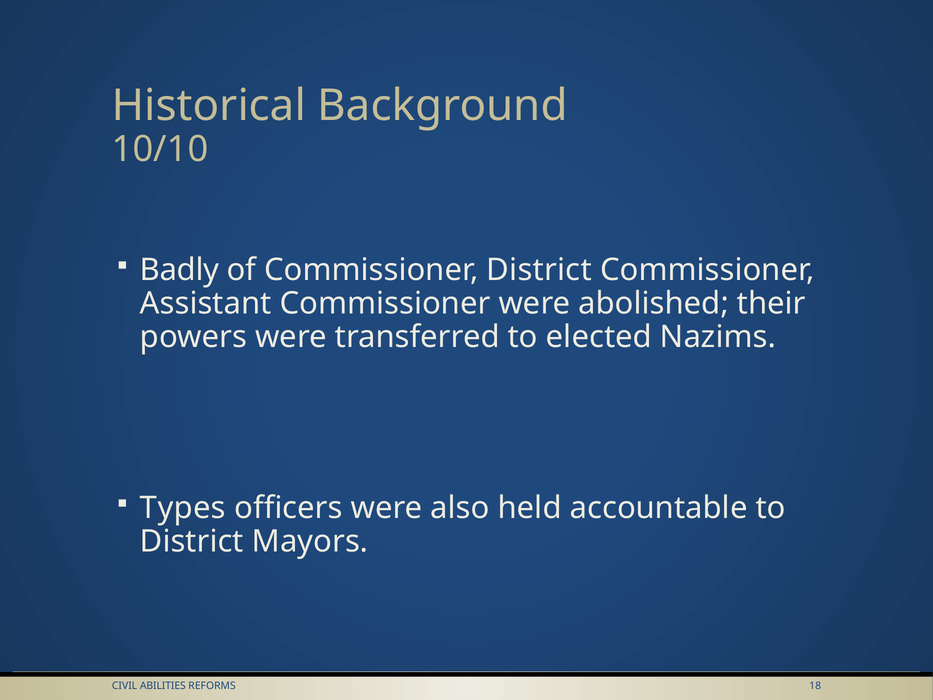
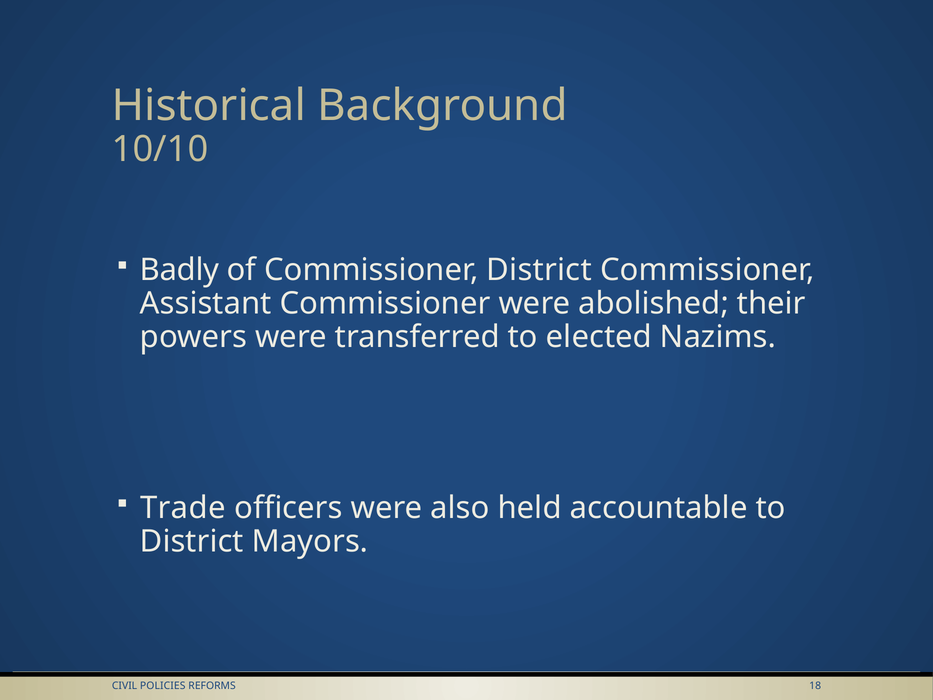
Types: Types -> Trade
ABILITIES: ABILITIES -> POLICIES
